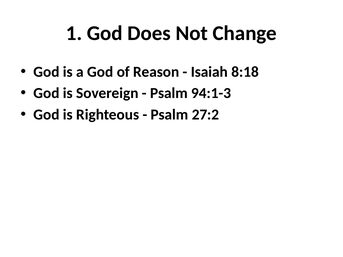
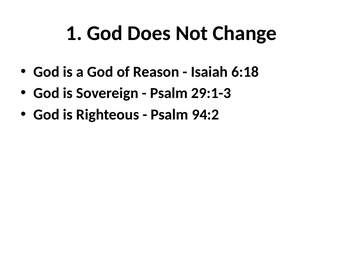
8:18: 8:18 -> 6:18
94:1-3: 94:1-3 -> 29:1-3
27:2: 27:2 -> 94:2
